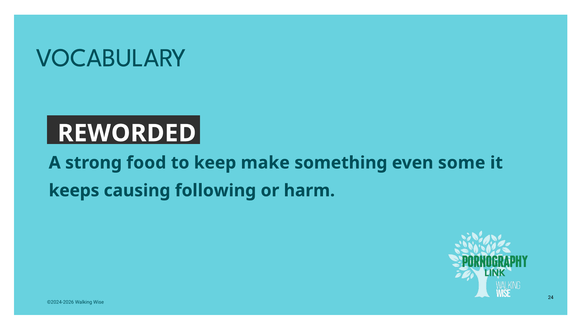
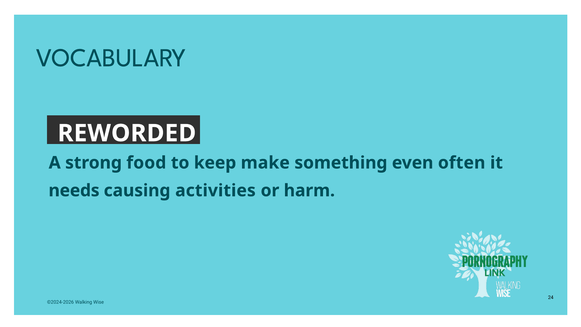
some: some -> often
keeps: keeps -> needs
following: following -> activities
